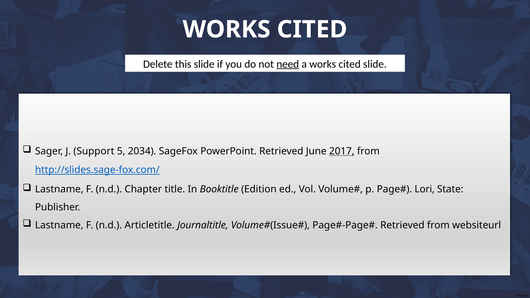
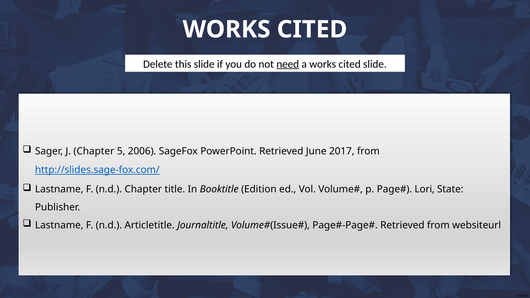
J Support: Support -> Chapter
2034: 2034 -> 2006
2017 underline: present -> none
